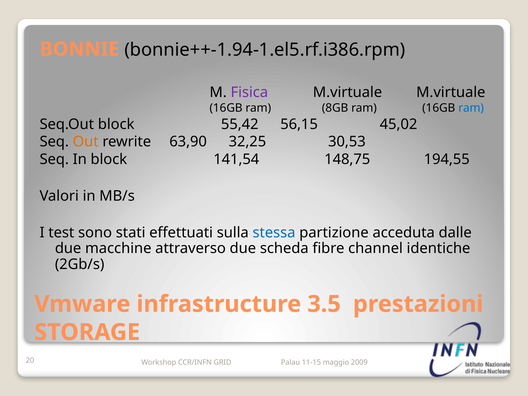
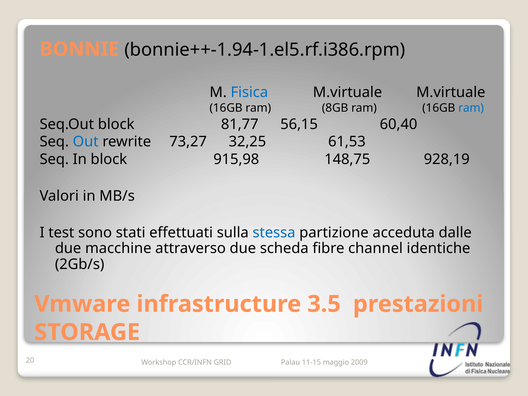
Fisica colour: purple -> blue
55,42: 55,42 -> 81,77
45,02: 45,02 -> 60,40
Out colour: orange -> blue
63,90: 63,90 -> 73,27
30,53: 30,53 -> 61,53
141,54: 141,54 -> 915,98
194,55: 194,55 -> 928,19
